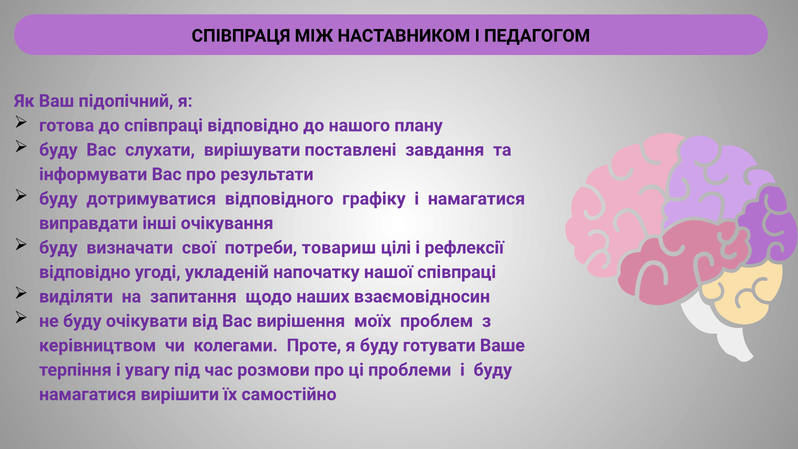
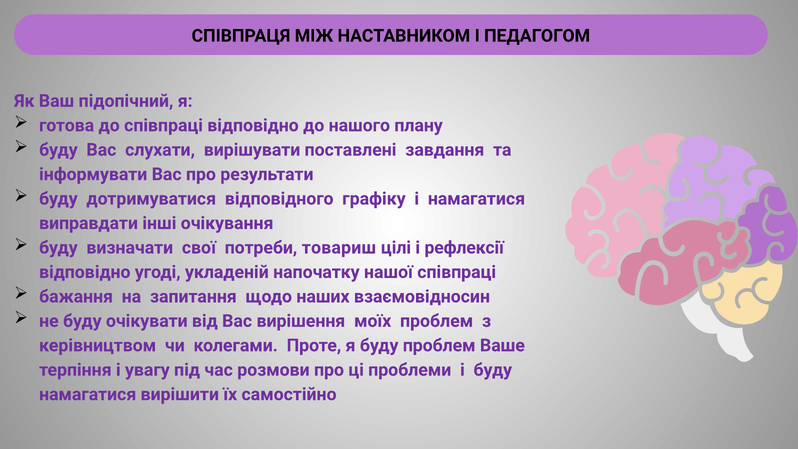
виділяти: виділяти -> бажання
буду готувати: готувати -> проблем
